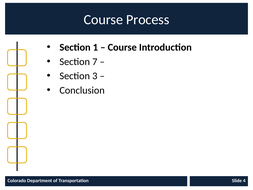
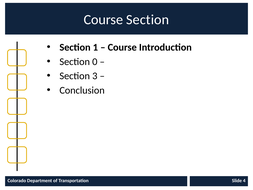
Course Process: Process -> Section
7: 7 -> 0
